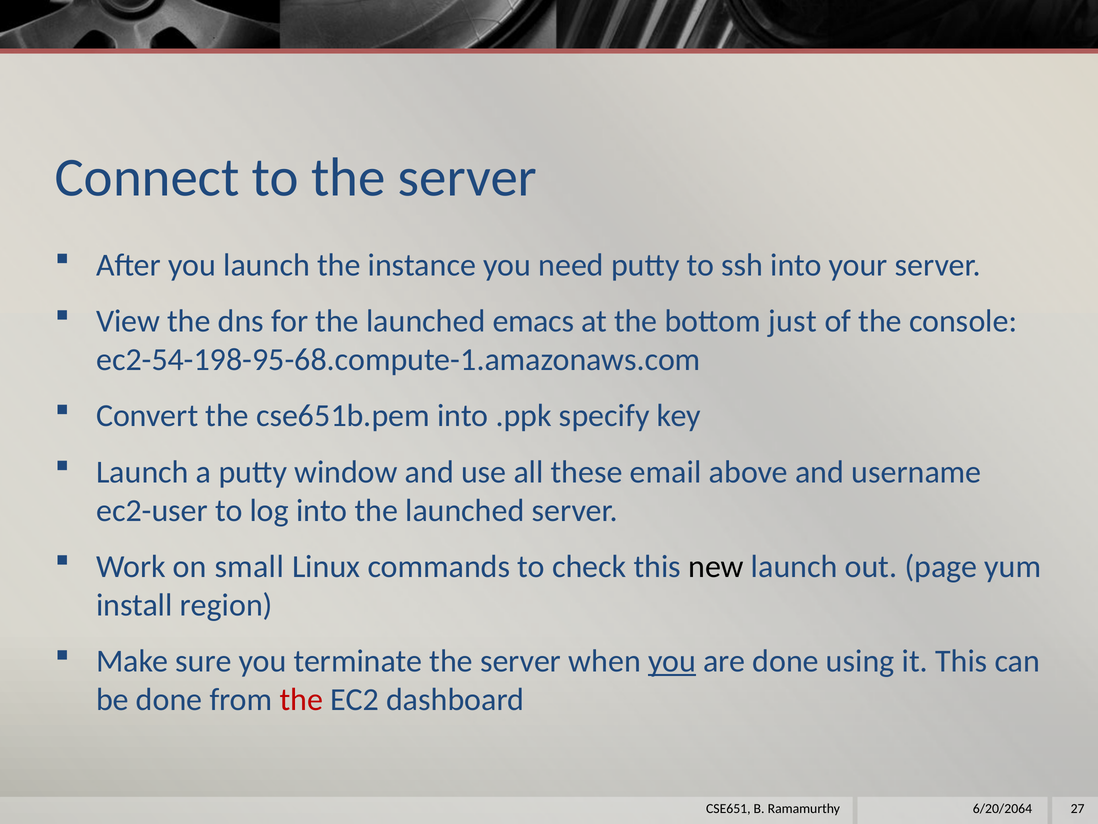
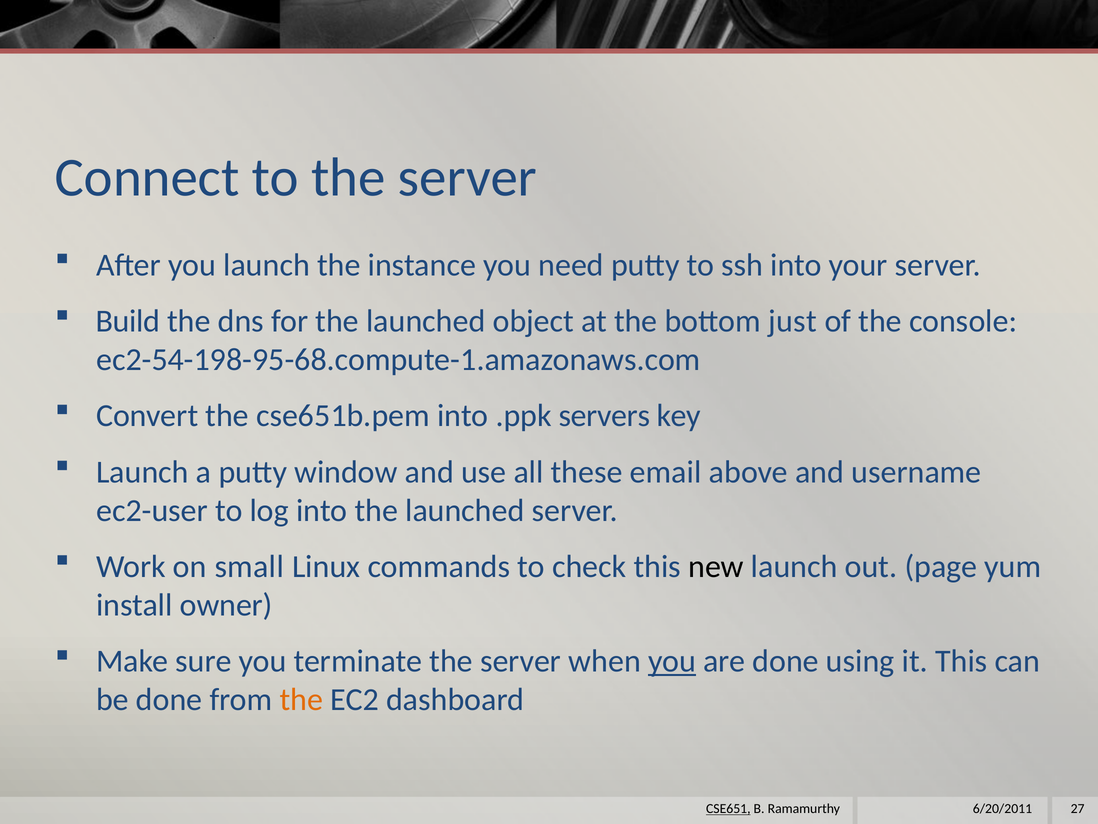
View: View -> Build
emacs: emacs -> object
specify: specify -> servers
region: region -> owner
the at (301, 699) colour: red -> orange
CSE651 underline: none -> present
6/20/2064: 6/20/2064 -> 6/20/2011
